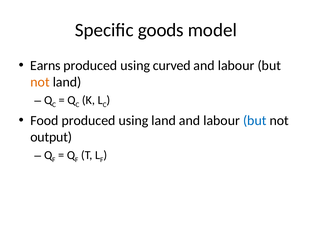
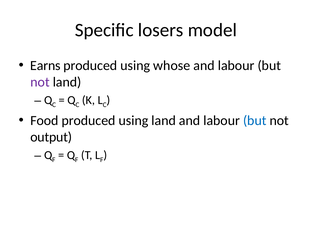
goods: goods -> losers
curved: curved -> whose
not at (40, 82) colour: orange -> purple
